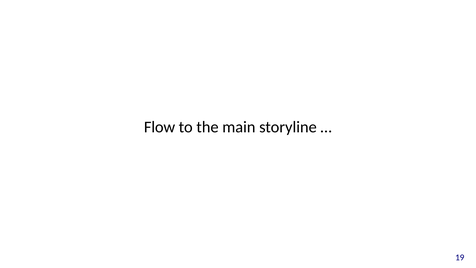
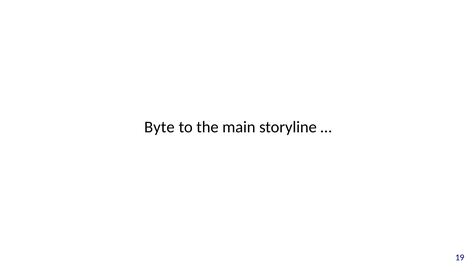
Flow: Flow -> Byte
